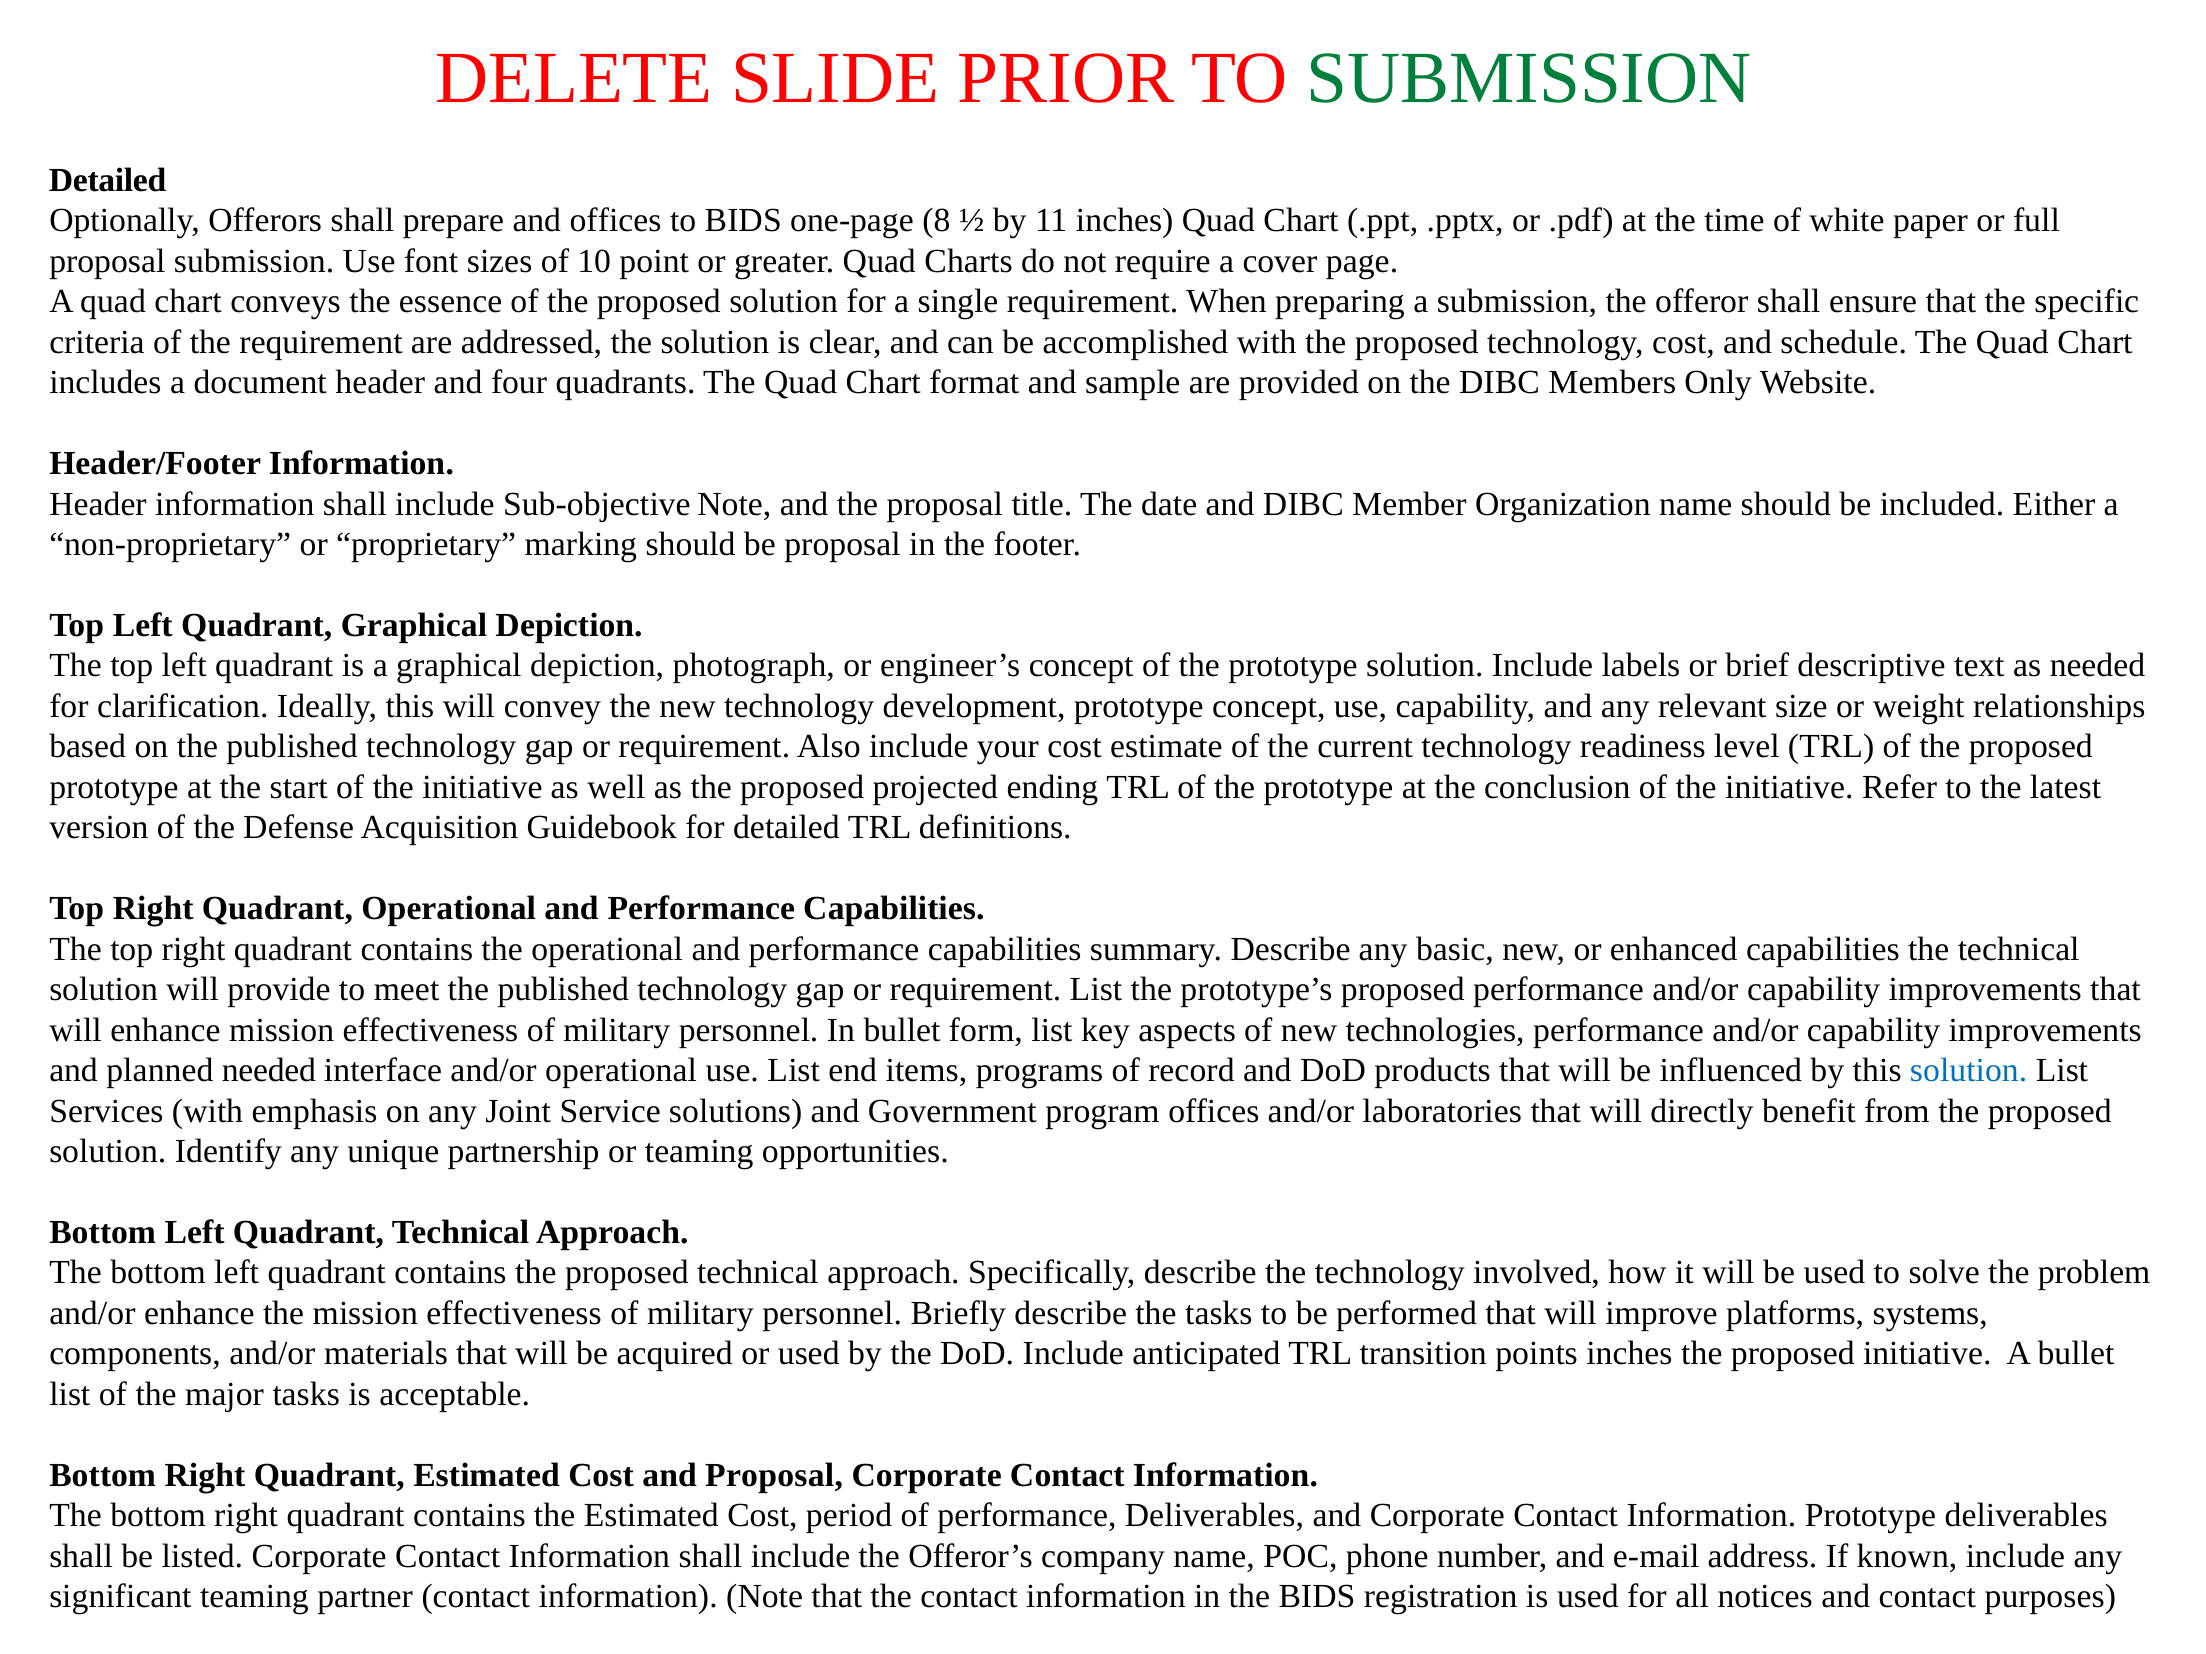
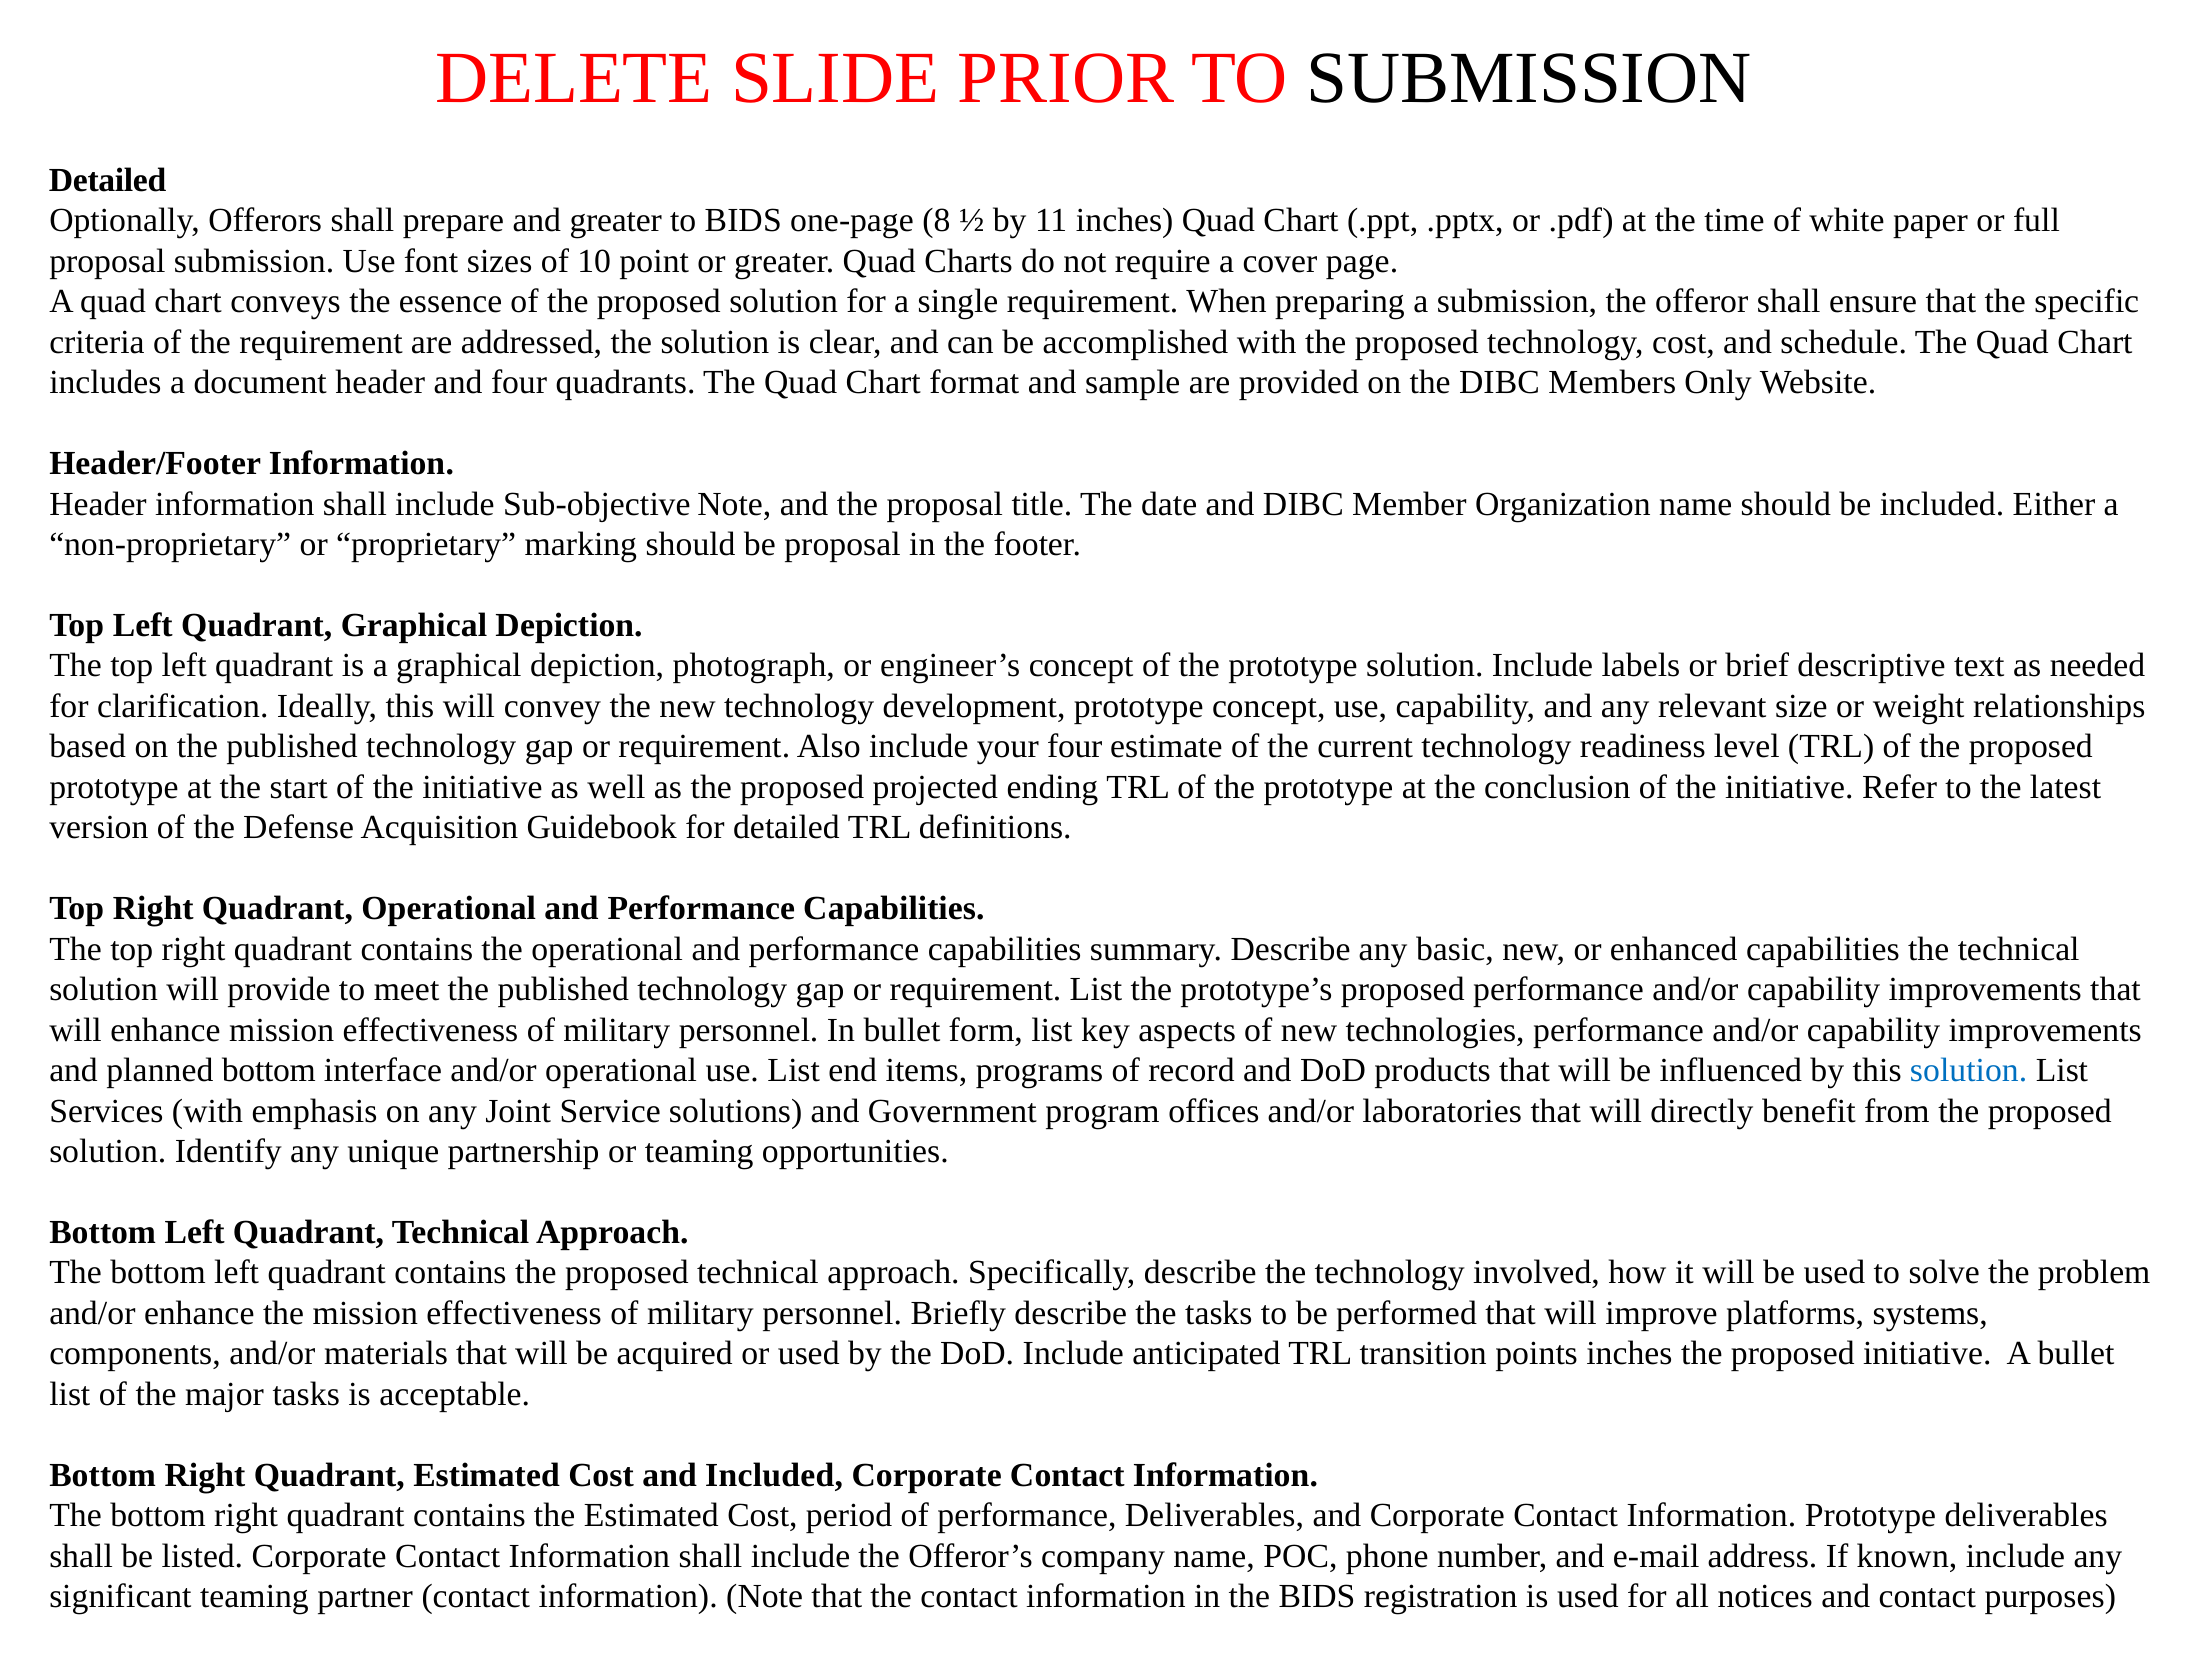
SUBMISSION at (1529, 78) colour: green -> black
and offices: offices -> greater
your cost: cost -> four
planned needed: needed -> bottom
and Proposal: Proposal -> Included
